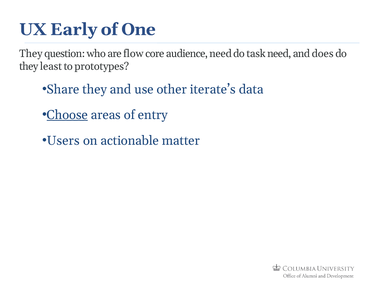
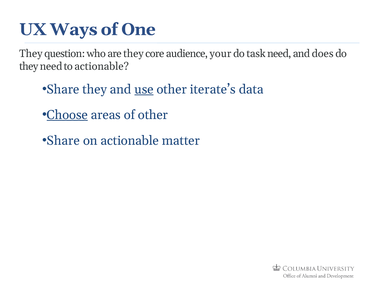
Early: Early -> Ways
are flow: flow -> they
audience need: need -> your
they least: least -> need
to prototypes: prototypes -> actionable
use underline: none -> present
of entry: entry -> other
Users at (63, 141): Users -> Share
